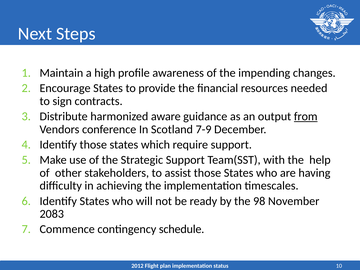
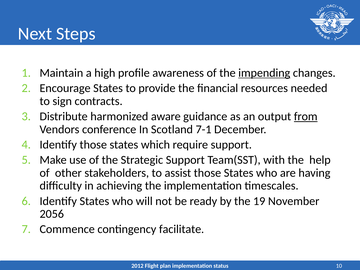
impending underline: none -> present
7-9: 7-9 -> 7-1
98: 98 -> 19
2083: 2083 -> 2056
schedule: schedule -> facilitate
